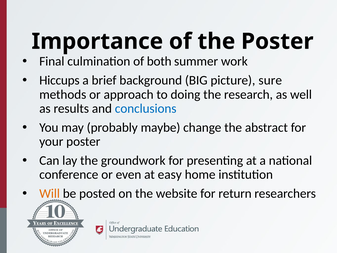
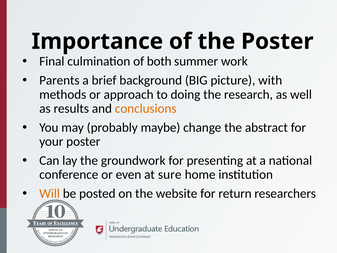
Hiccups: Hiccups -> Parents
sure: sure -> with
conclusions colour: blue -> orange
easy: easy -> sure
